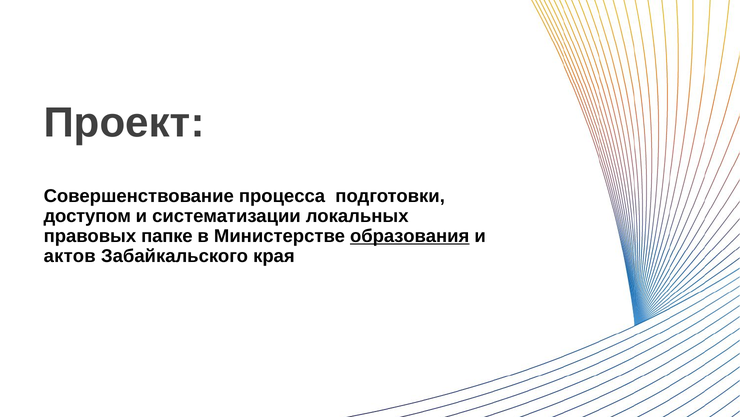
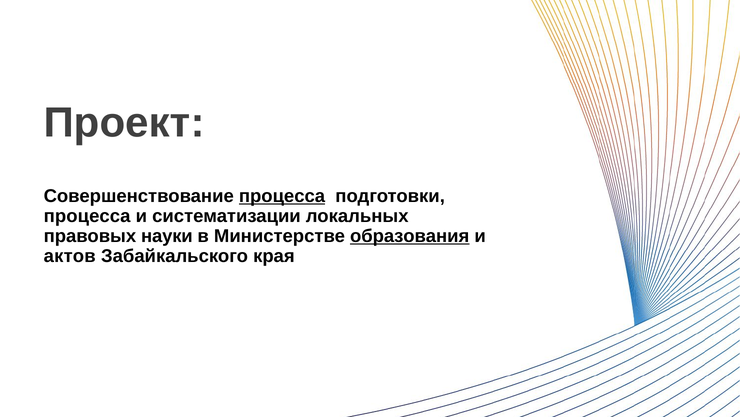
процесса at (282, 196) underline: none -> present
доступом at (87, 216): доступом -> процесса
папке: папке -> науки
